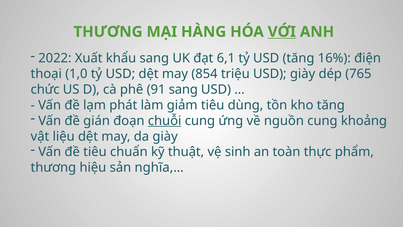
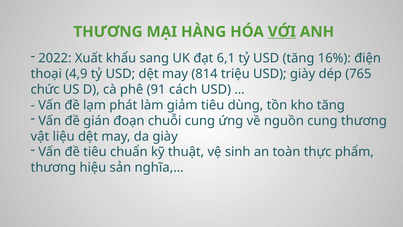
1,0: 1,0 -> 4,9
854: 854 -> 814
91 sang: sang -> cách
chuỗi underline: present -> none
cung khoảng: khoảng -> thương
